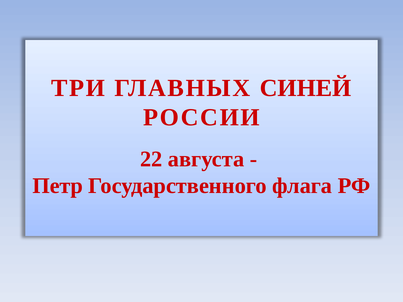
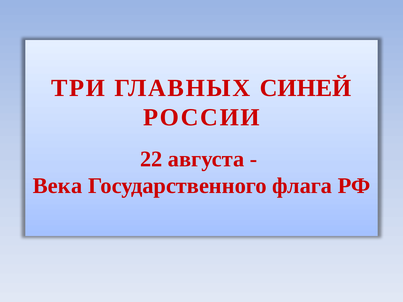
Петр: Петр -> Века
